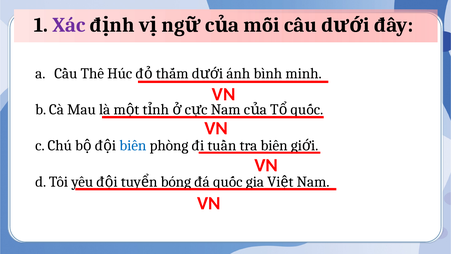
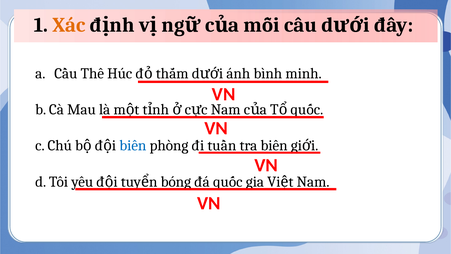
Xác colour: purple -> orange
